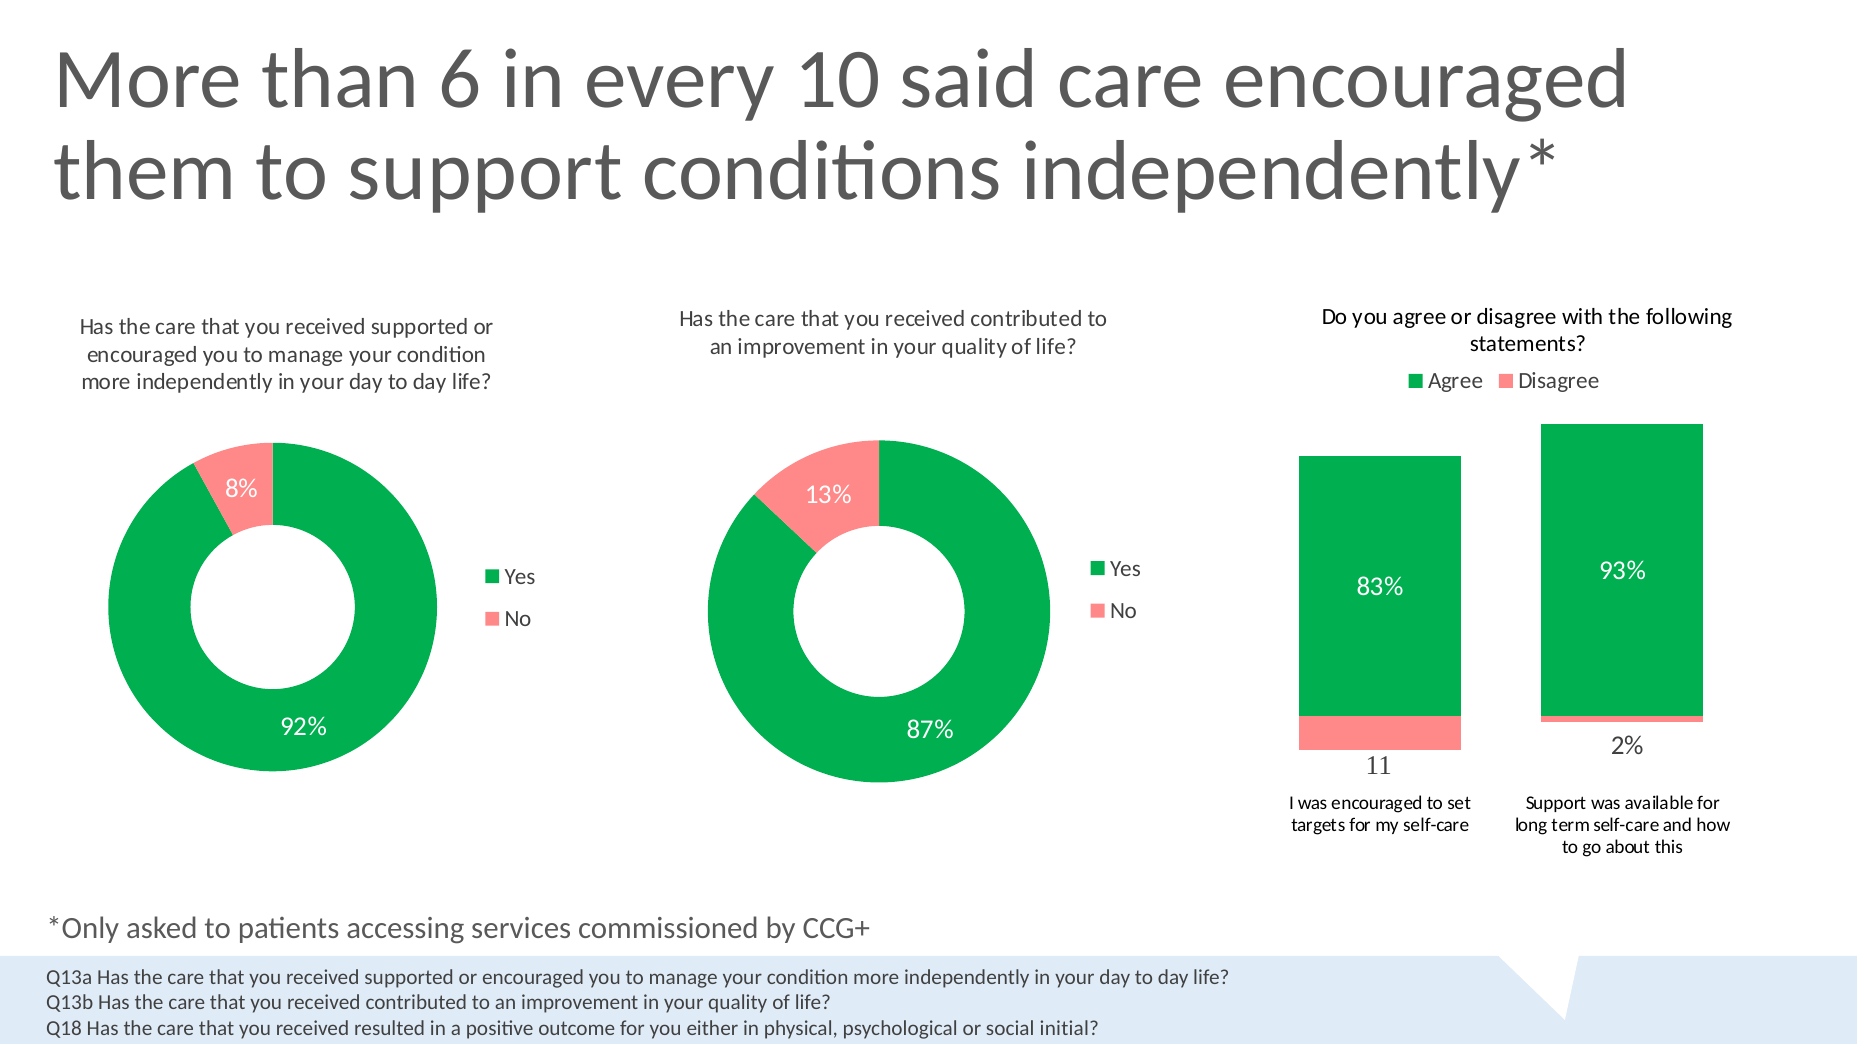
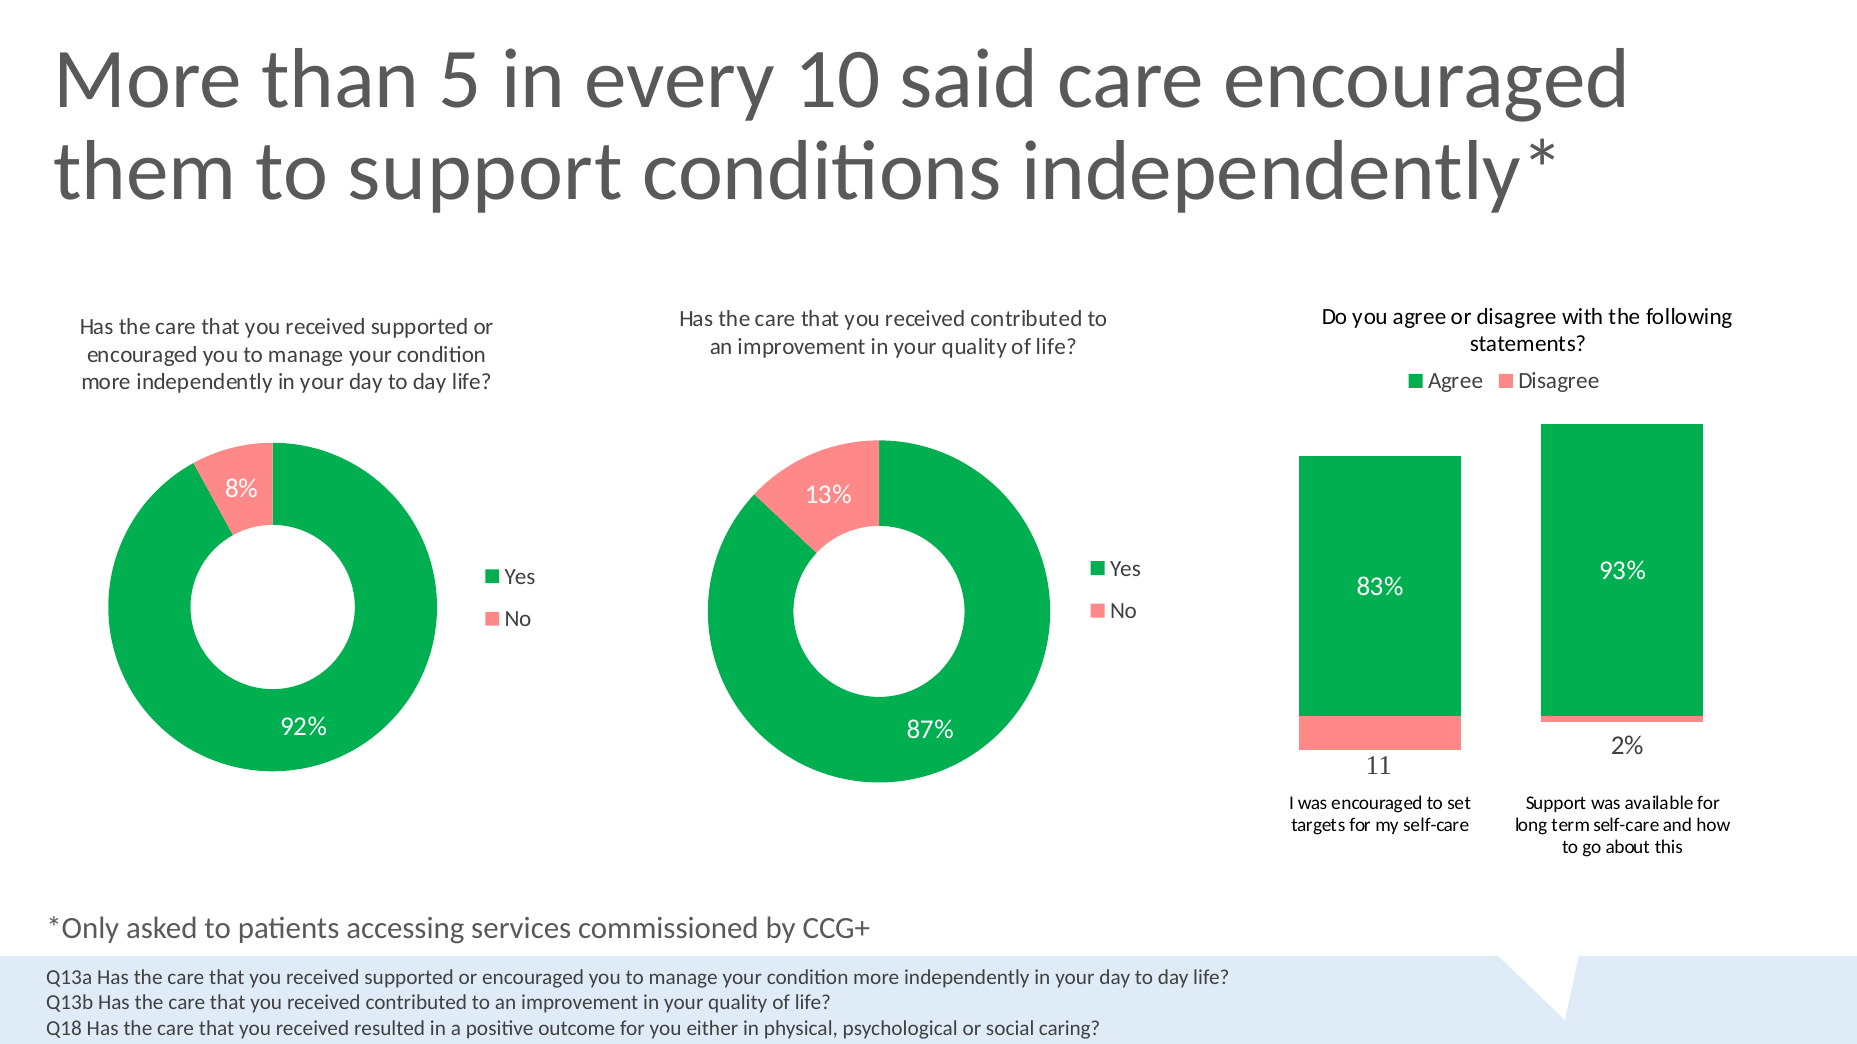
6: 6 -> 5
initial: initial -> caring
